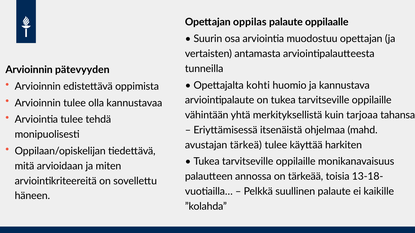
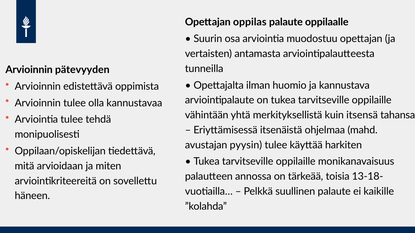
kohti: kohti -> ilman
tarjoaa: tarjoaa -> itsensä
tärkeä: tärkeä -> pyysin
